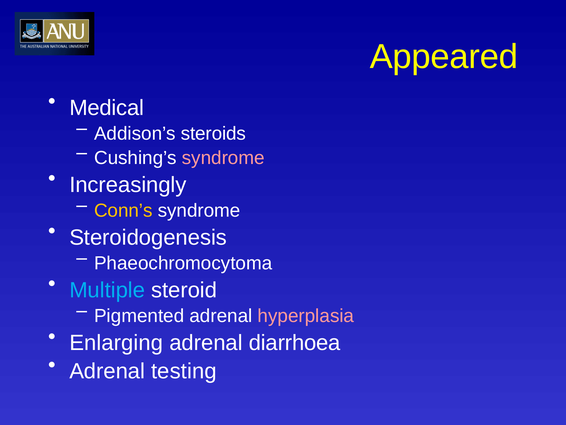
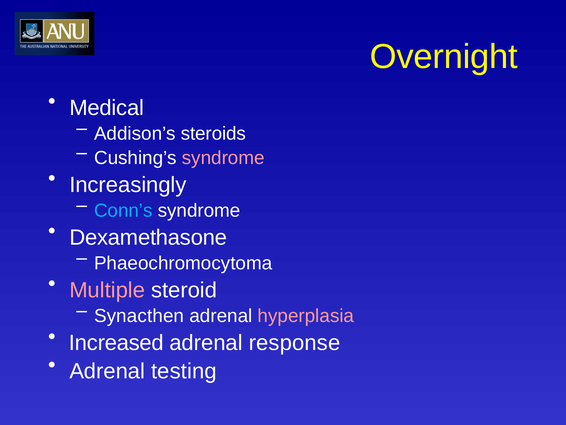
Appeared: Appeared -> Overnight
Conn’s colour: yellow -> light blue
Steroidogenesis: Steroidogenesis -> Dexamethasone
Multiple colour: light blue -> pink
Pigmented: Pigmented -> Synacthen
Enlarging: Enlarging -> Increased
diarrhoea: diarrhoea -> response
